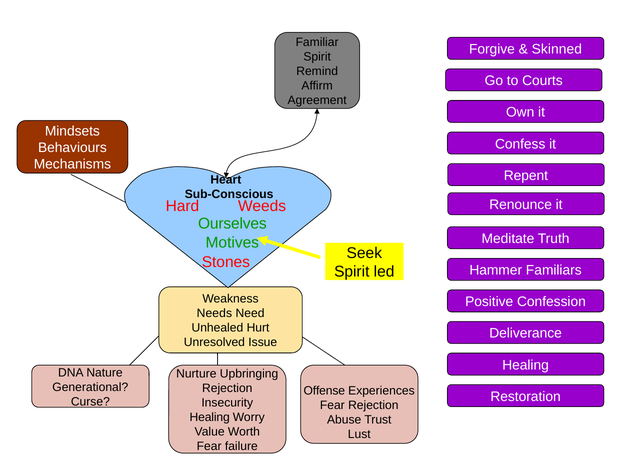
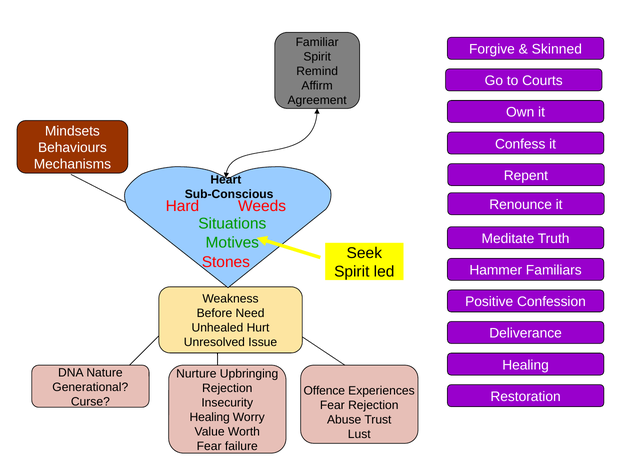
Ourselves: Ourselves -> Situations
Needs: Needs -> Before
Offense: Offense -> Offence
